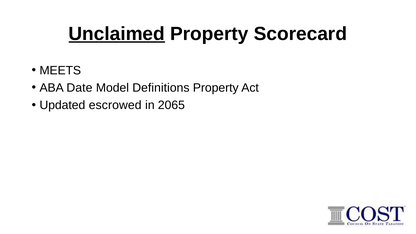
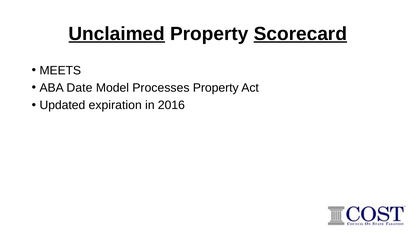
Scorecard underline: none -> present
Definitions: Definitions -> Processes
escrowed: escrowed -> expiration
2065: 2065 -> 2016
